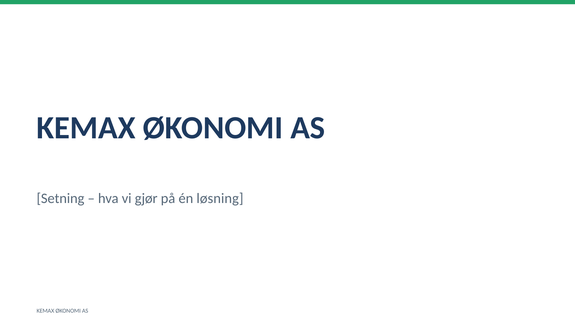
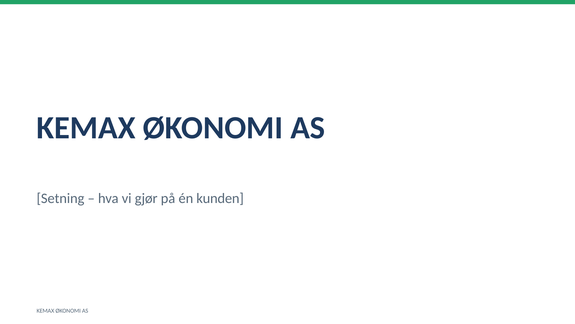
løsning: løsning -> kunden
